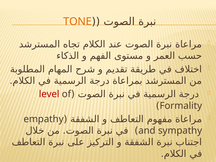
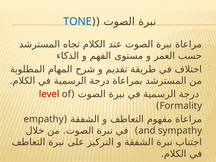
TONE colour: orange -> blue
